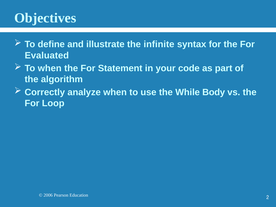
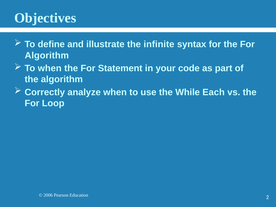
Evaluated at (47, 55): Evaluated -> Algorithm
Body: Body -> Each
